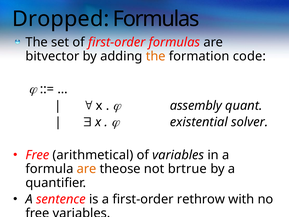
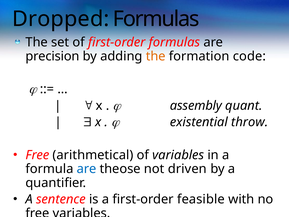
bitvector: bitvector -> precision
solver: solver -> throw
are at (87, 169) colour: orange -> blue
brtrue: brtrue -> driven
rethrow: rethrow -> feasible
